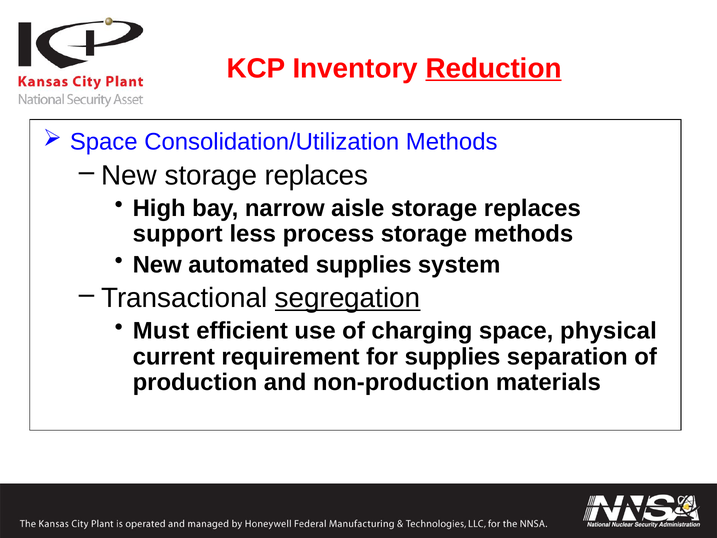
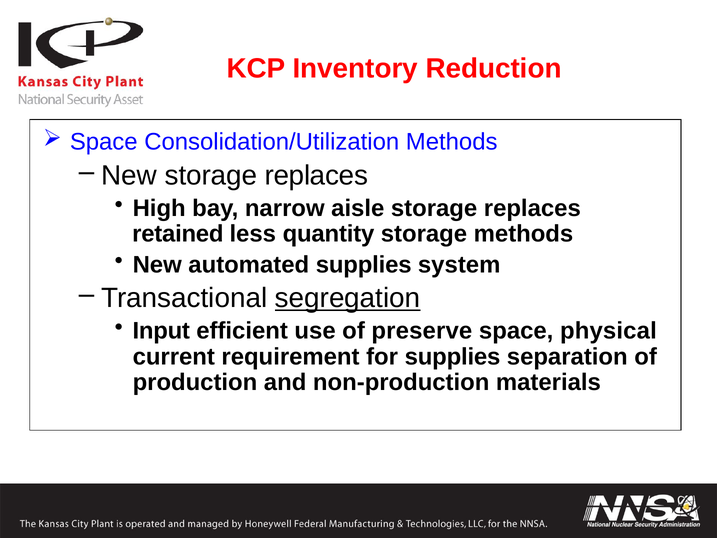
Reduction underline: present -> none
support: support -> retained
process: process -> quantity
Must: Must -> Input
charging: charging -> preserve
